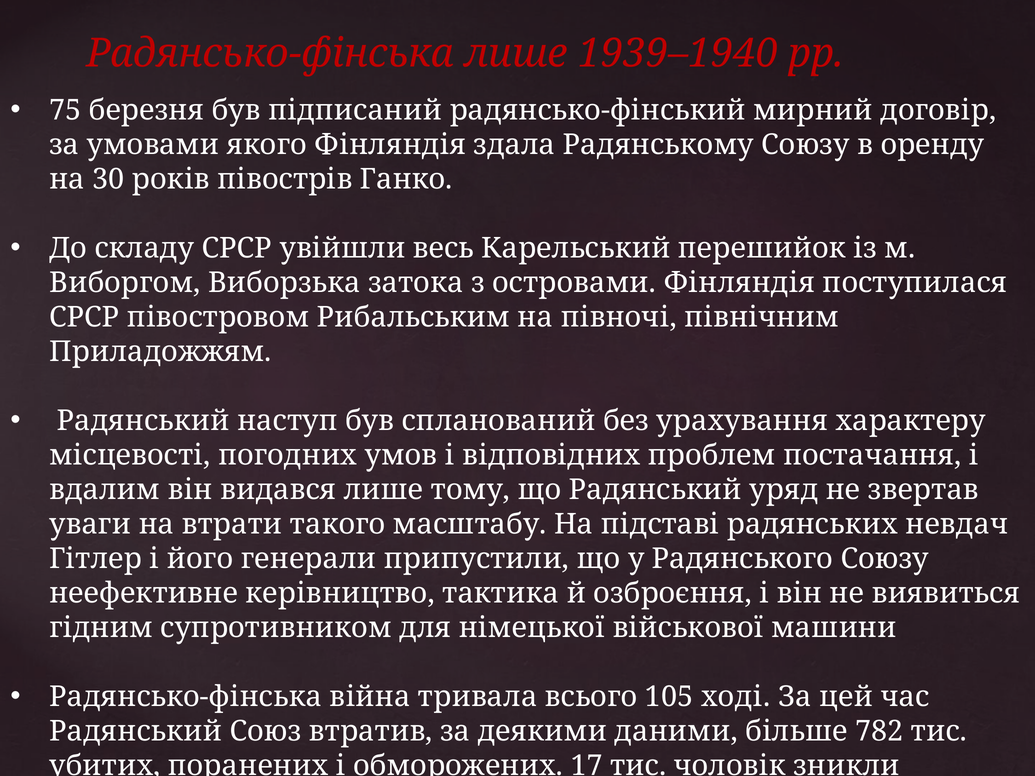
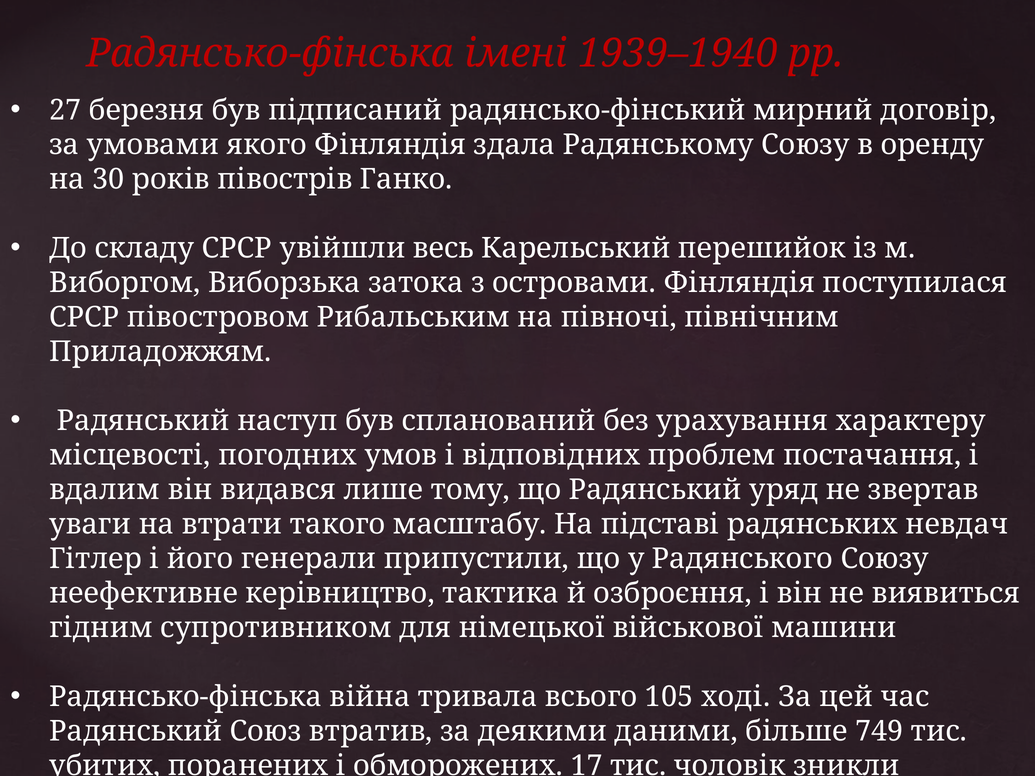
Радянсько-фінська лише: лише -> імені
75: 75 -> 27
782: 782 -> 749
